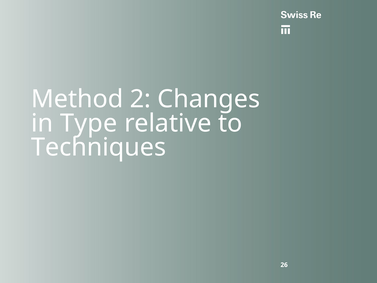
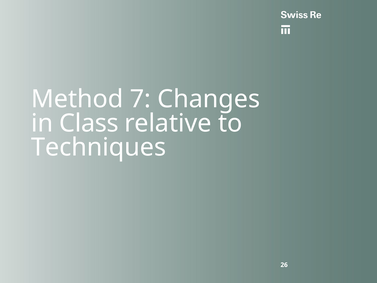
2: 2 -> 7
Type: Type -> Class
